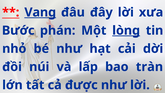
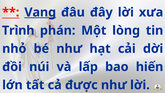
Bước: Bước -> Trình
lòng underline: present -> none
tràn: tràn -> hiến
